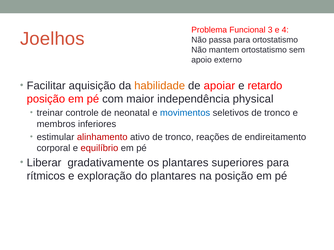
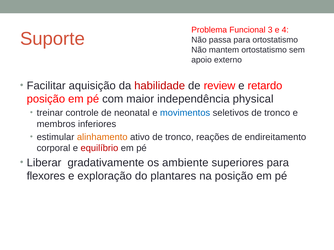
Joelhos: Joelhos -> Suporte
habilidade colour: orange -> red
apoiar: apoiar -> review
alinhamento colour: red -> orange
os plantares: plantares -> ambiente
rítmicos: rítmicos -> flexores
